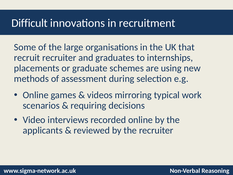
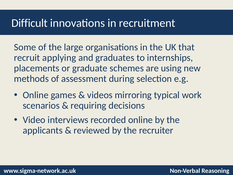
recruit recruiter: recruiter -> applying
